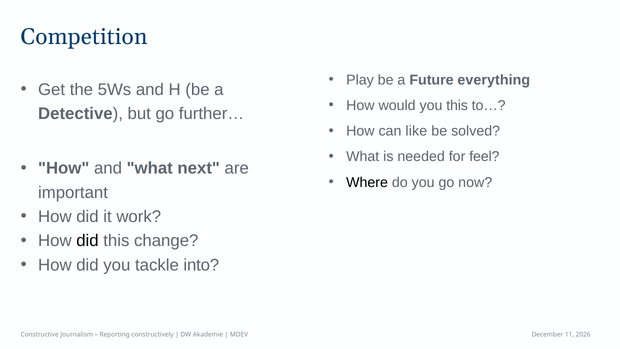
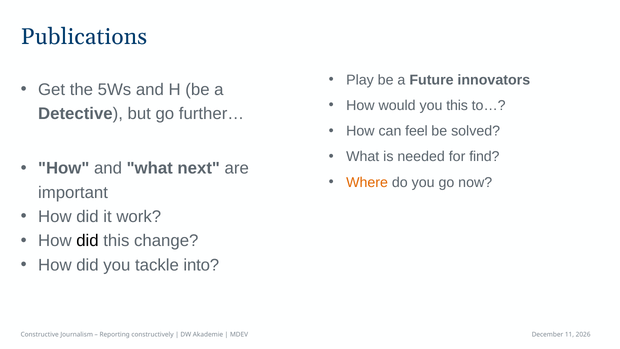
Competition: Competition -> Publications
everything: everything -> innovators
like: like -> feel
feel: feel -> find
Where colour: black -> orange
